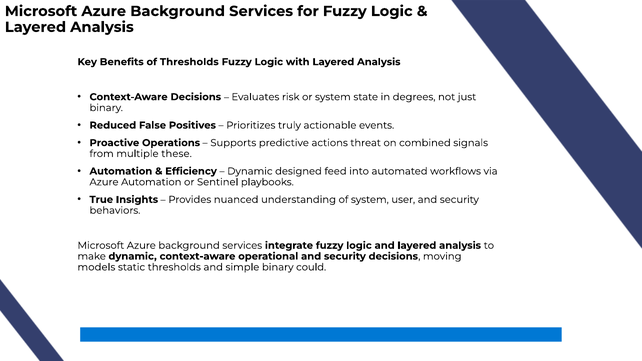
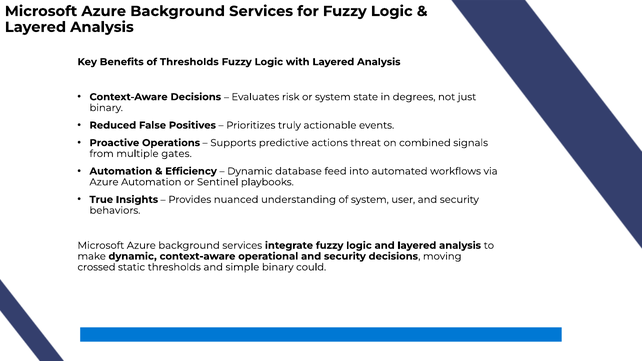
these: these -> gates
designed: designed -> database
models: models -> crossed
